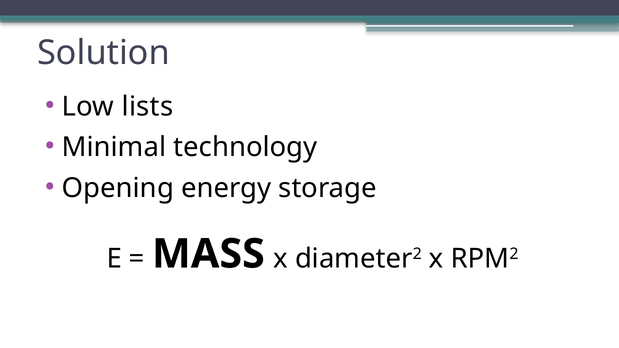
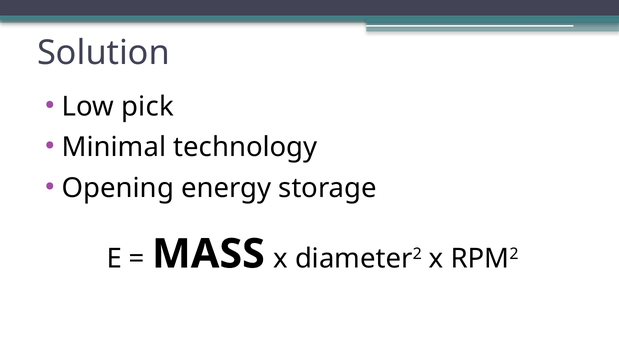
lists: lists -> pick
